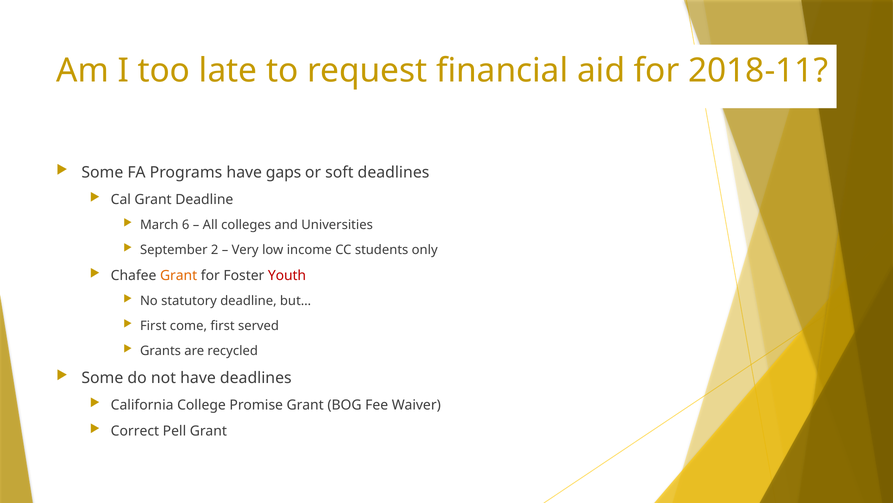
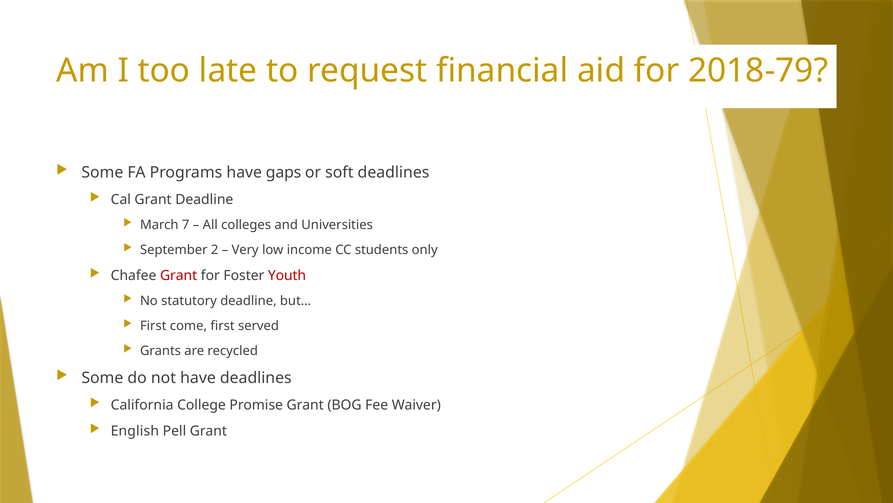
2018-11: 2018-11 -> 2018-79
6: 6 -> 7
Grant at (179, 275) colour: orange -> red
Correct: Correct -> English
